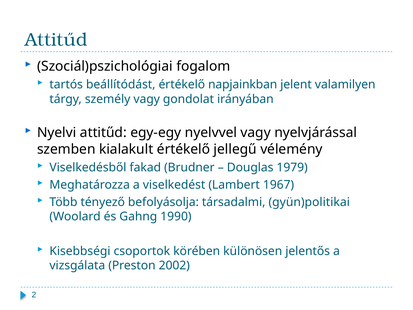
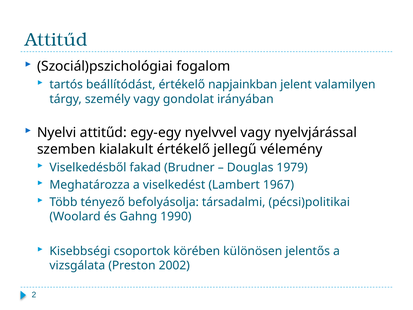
gyün)politikai: gyün)politikai -> pécsi)politikai
